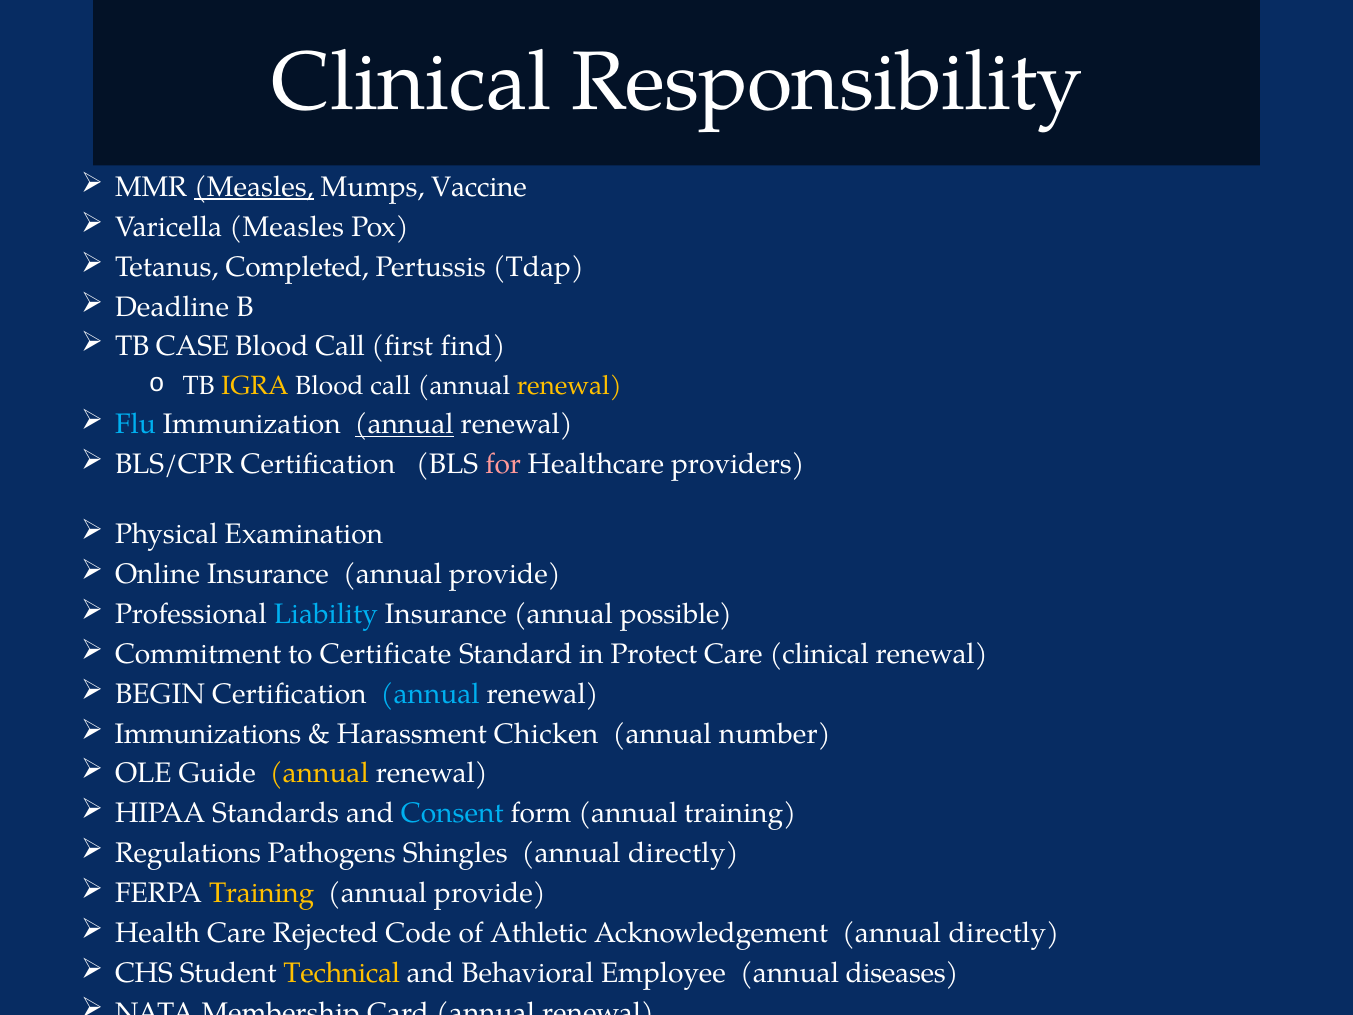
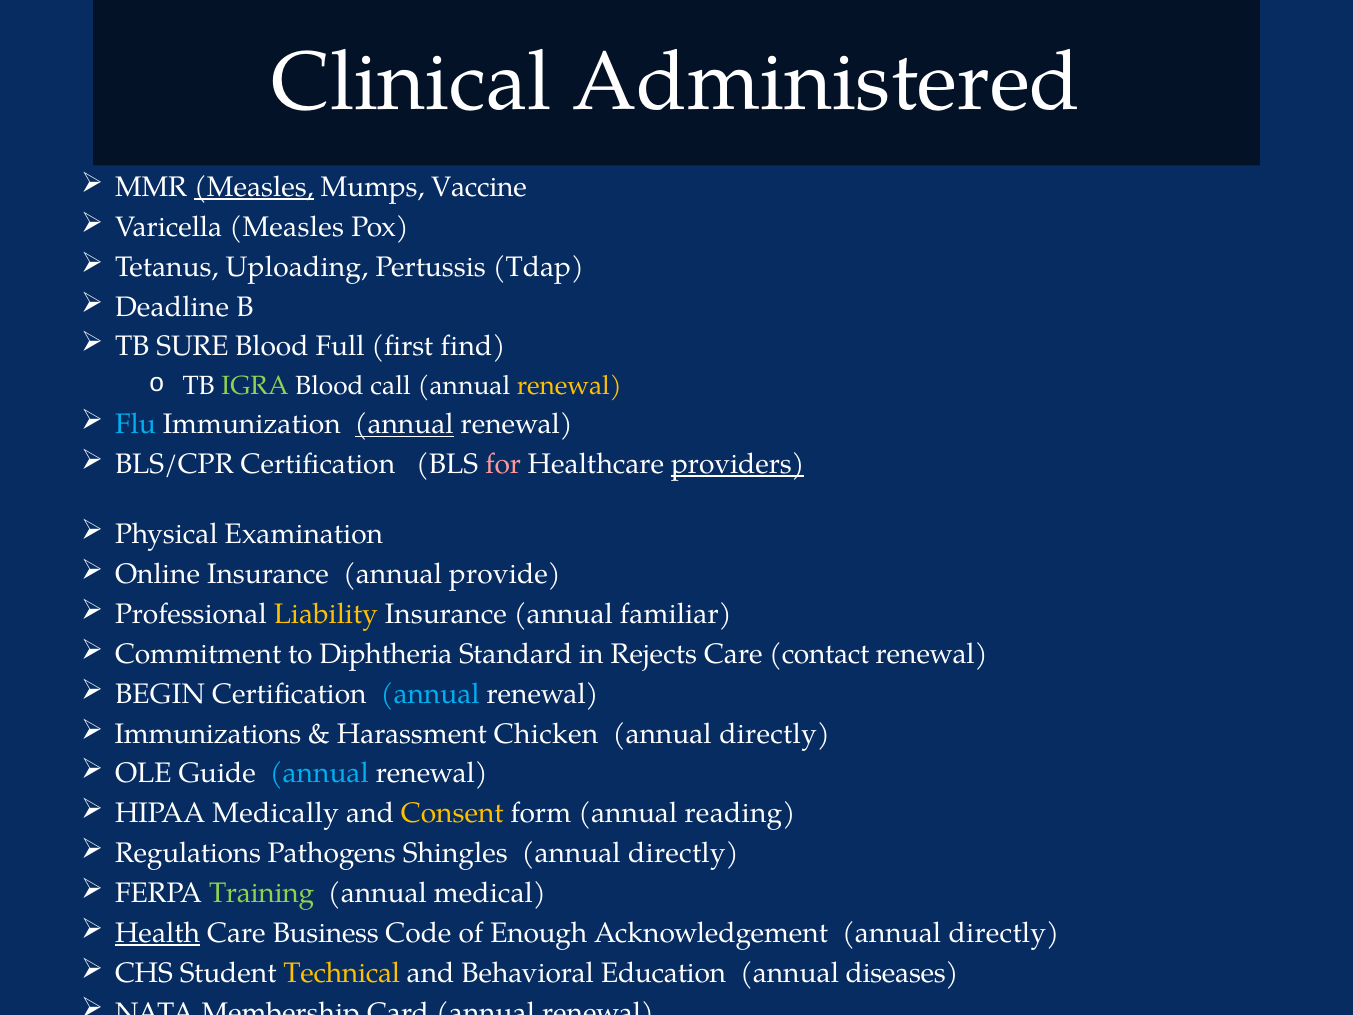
Responsibility: Responsibility -> Administered
Completed: Completed -> Uploading
CASE: CASE -> SURE
Call at (340, 347): Call -> Full
IGRA colour: yellow -> light green
providers underline: none -> present
Liability colour: light blue -> yellow
possible: possible -> familiar
Certificate: Certificate -> Diphtheria
Protect: Protect -> Rejects
Care clinical: clinical -> contact
number at (775, 734): number -> directly
annual at (319, 773) colour: yellow -> light blue
Standards: Standards -> Medically
Consent colour: light blue -> yellow
annual training: training -> reading
Training at (262, 893) colour: yellow -> light green
provide at (490, 893): provide -> medical
Health underline: none -> present
Rejected: Rejected -> Business
Athletic: Athletic -> Enough
Employee: Employee -> Education
